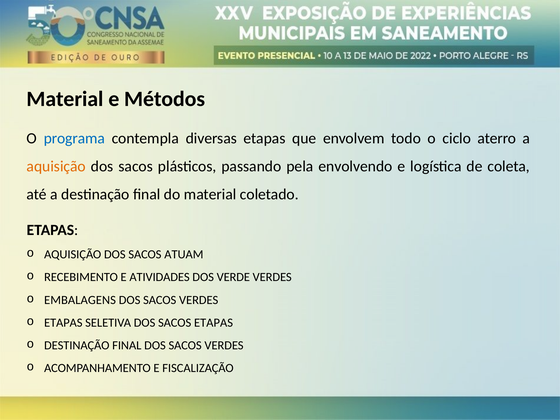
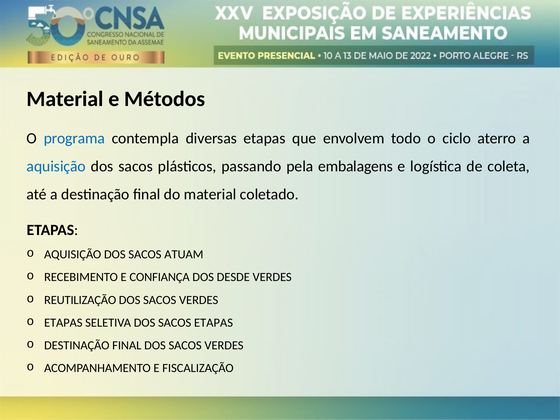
aquisição at (56, 166) colour: orange -> blue
envolvendo: envolvendo -> embalagens
ATIVIDADES: ATIVIDADES -> CONFIANÇA
VERDE: VERDE -> DESDE
EMBALAGENS: EMBALAGENS -> REUTILIZAÇÃO
